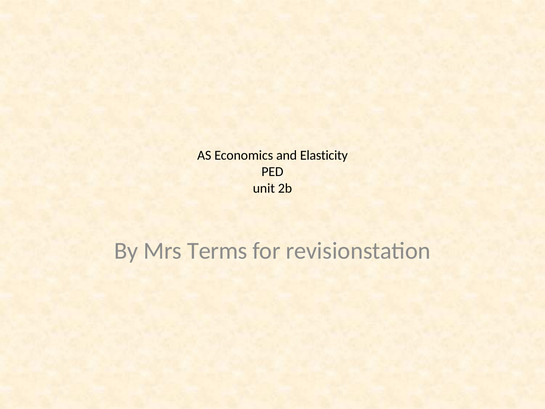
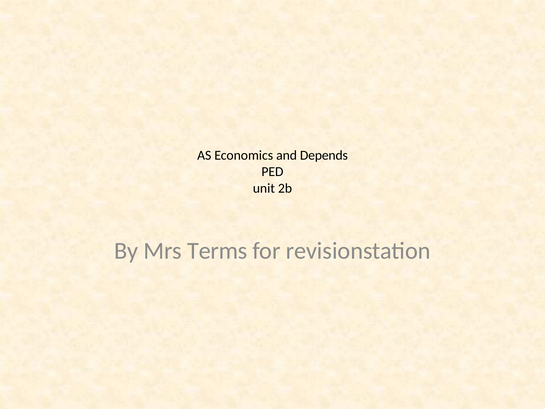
Elasticity: Elasticity -> Depends
